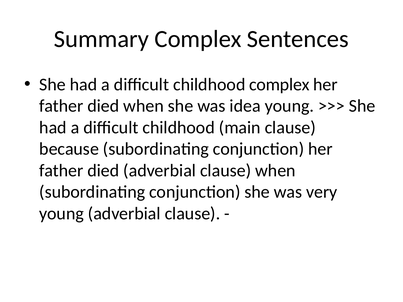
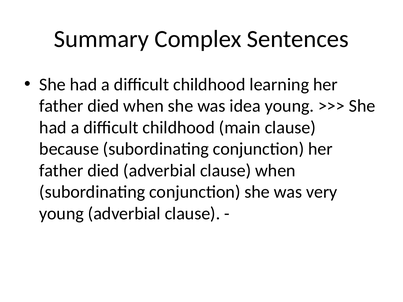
childhood complex: complex -> learning
